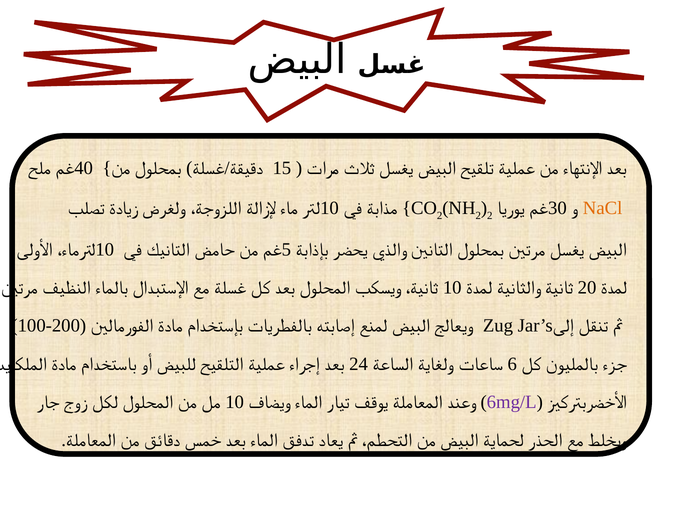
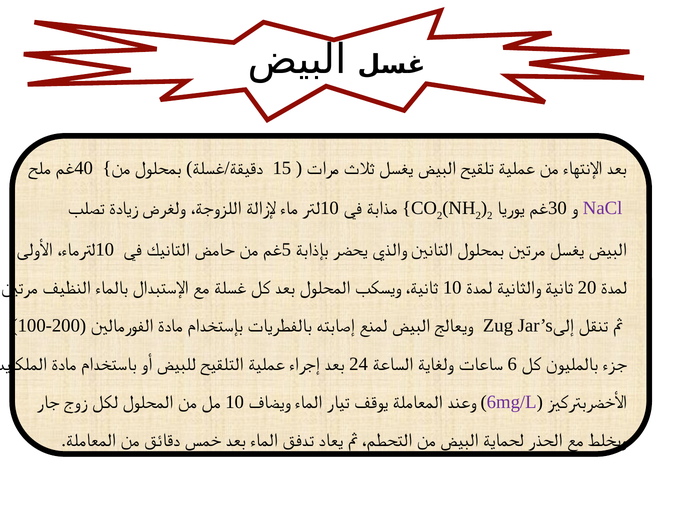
NaCl colour: orange -> purple
